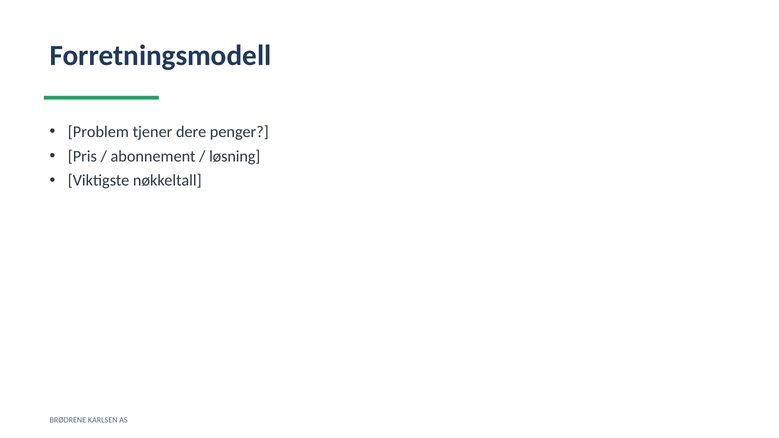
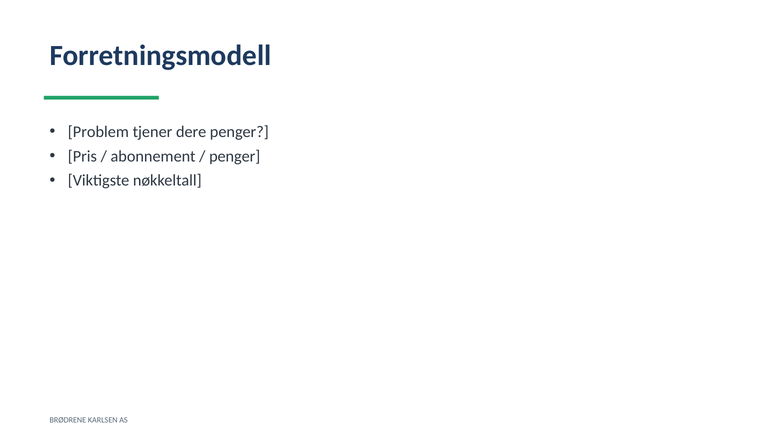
løsning at (235, 156): løsning -> penger
